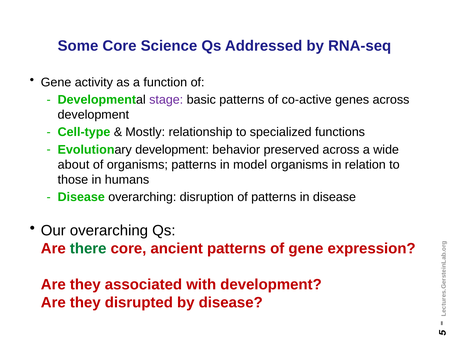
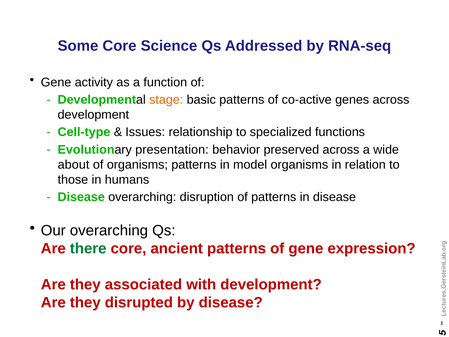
stage colour: purple -> orange
Mostly: Mostly -> Issues
Evolutionary development: development -> presentation
